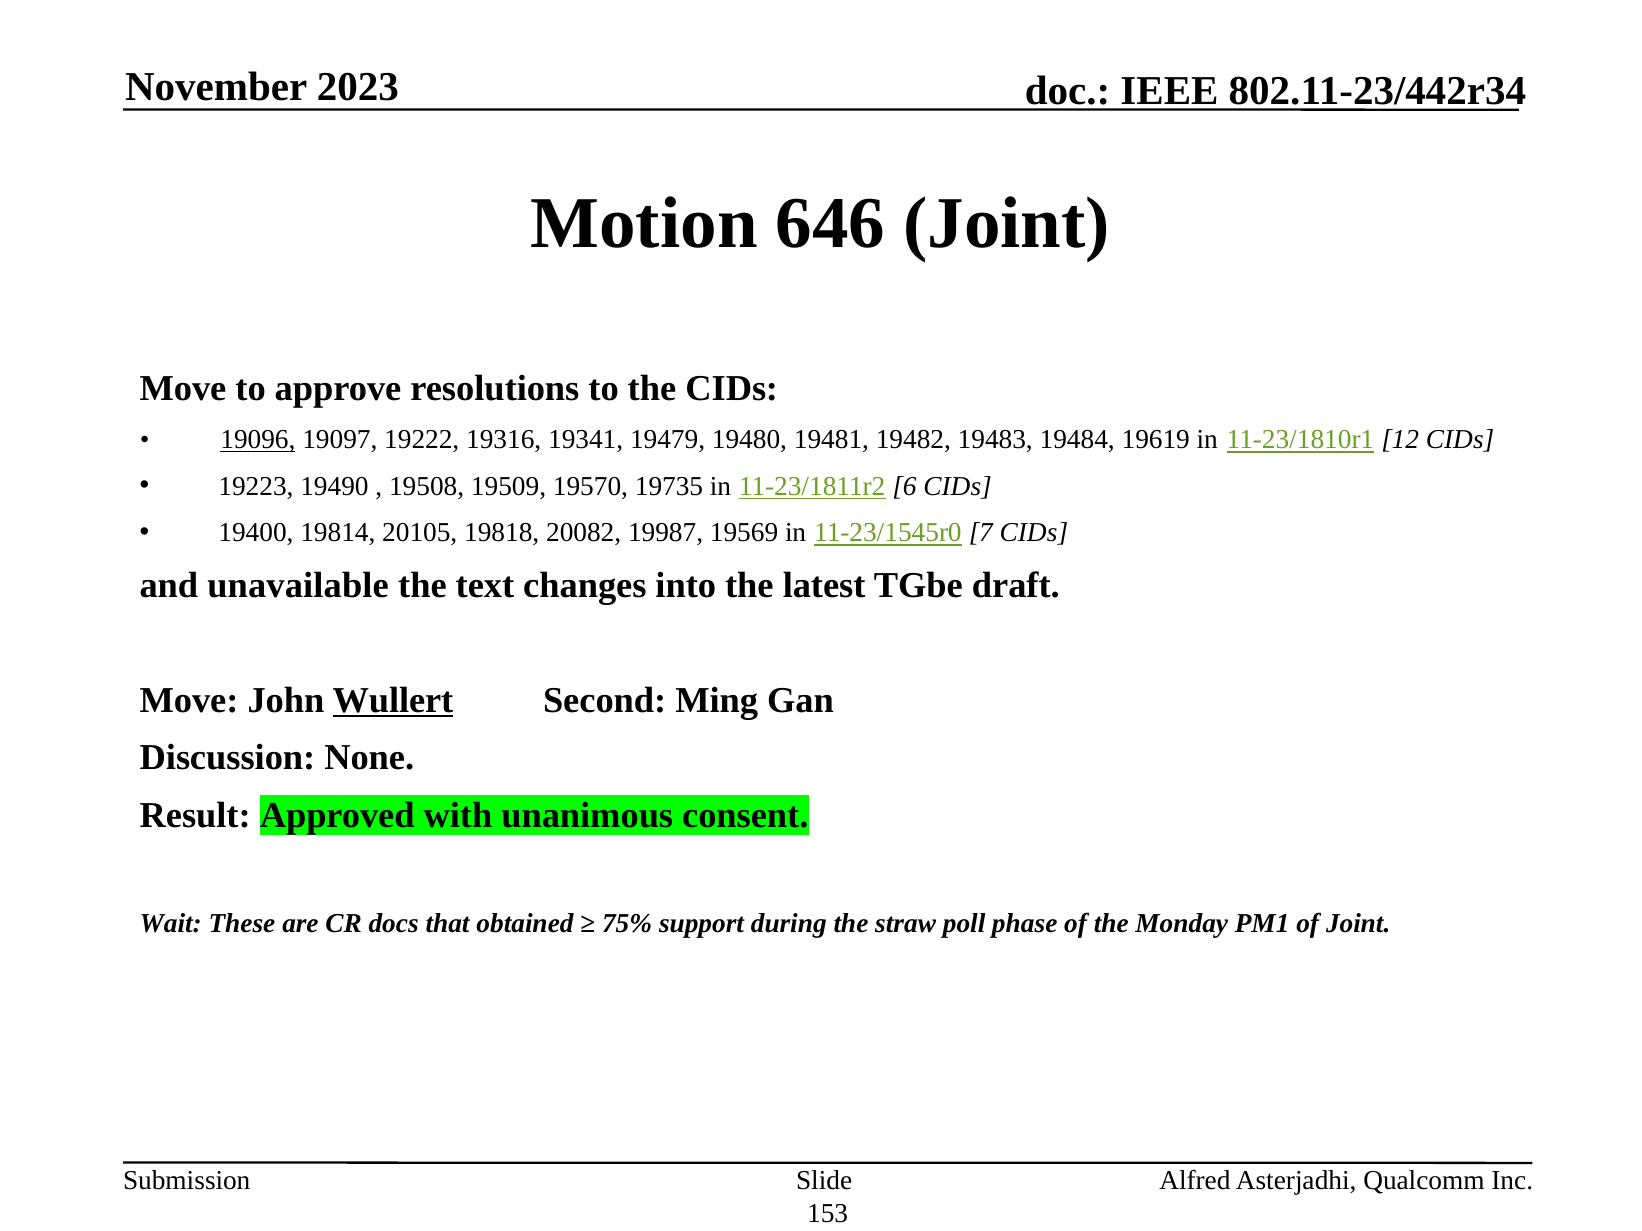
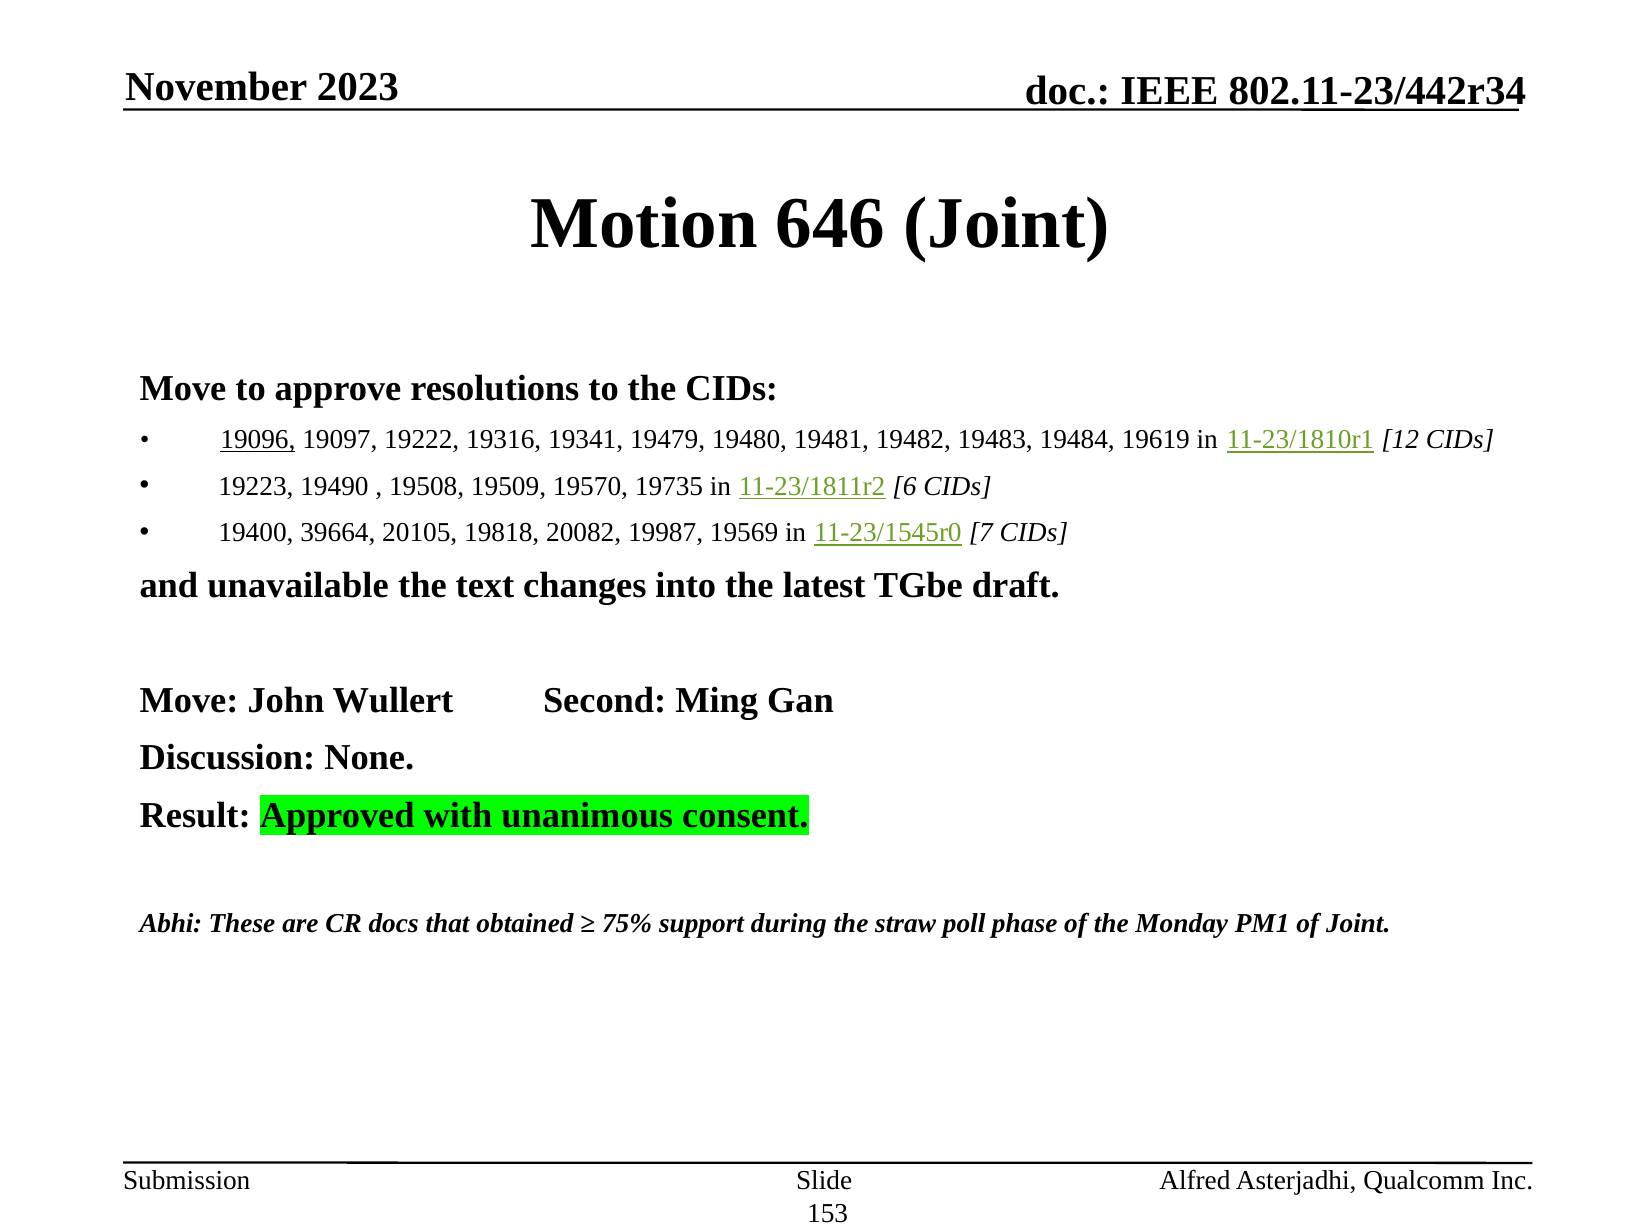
19814: 19814 -> 39664
Wullert underline: present -> none
Wait: Wait -> Abhi
